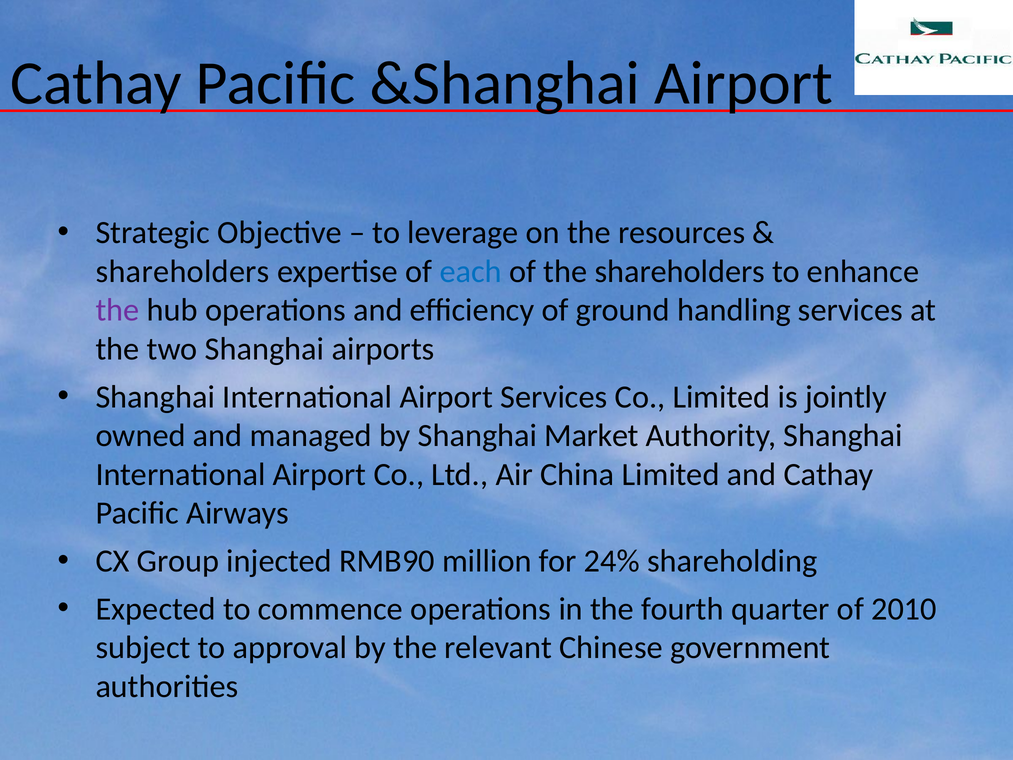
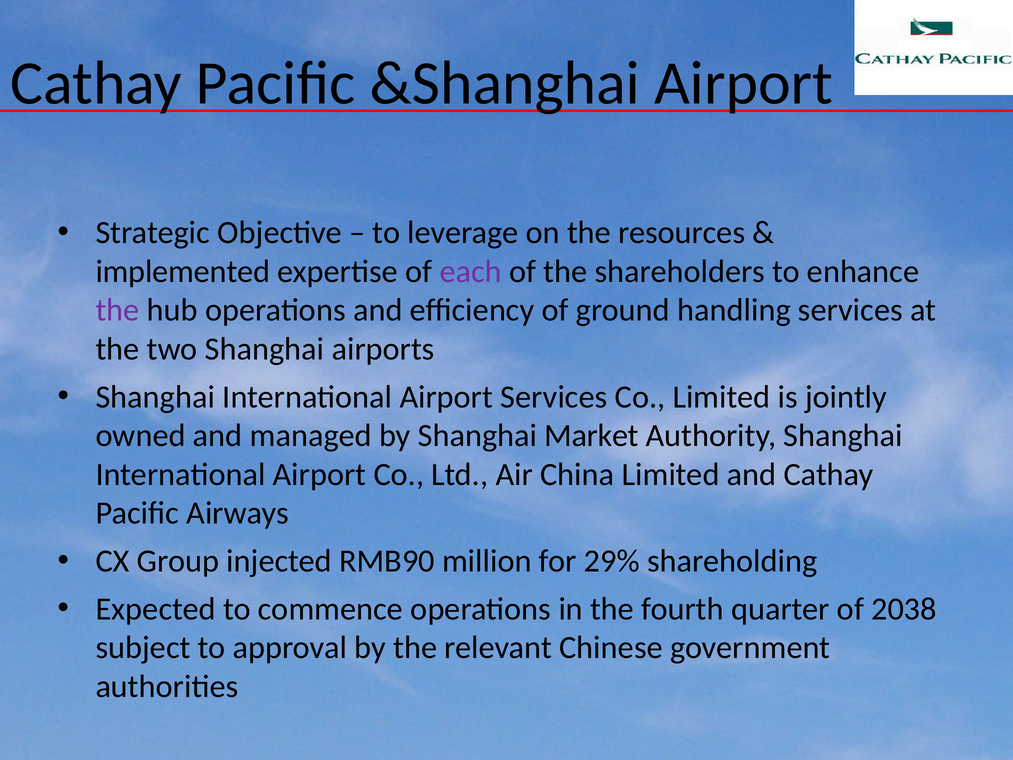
shareholders at (183, 271): shareholders -> implemented
each colour: blue -> purple
24%: 24% -> 29%
2010: 2010 -> 2038
